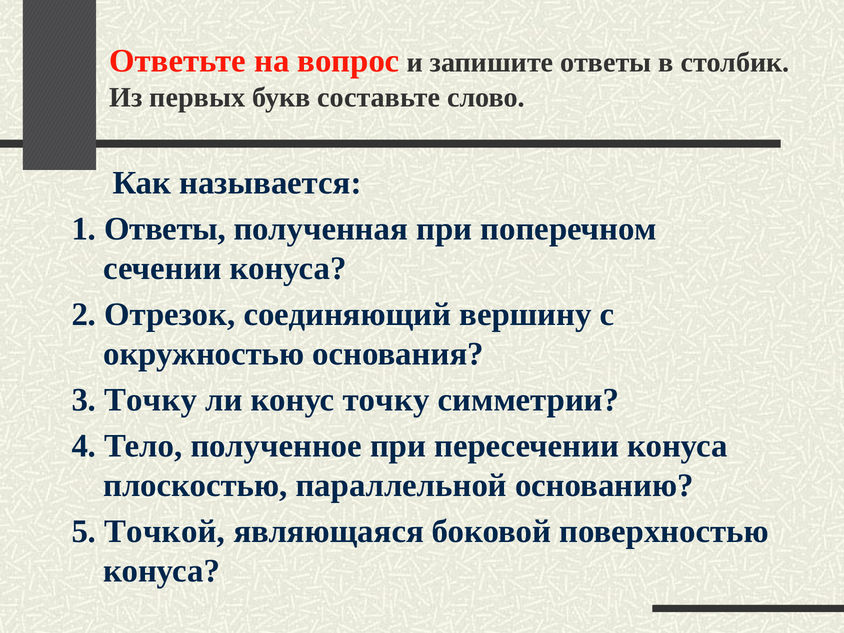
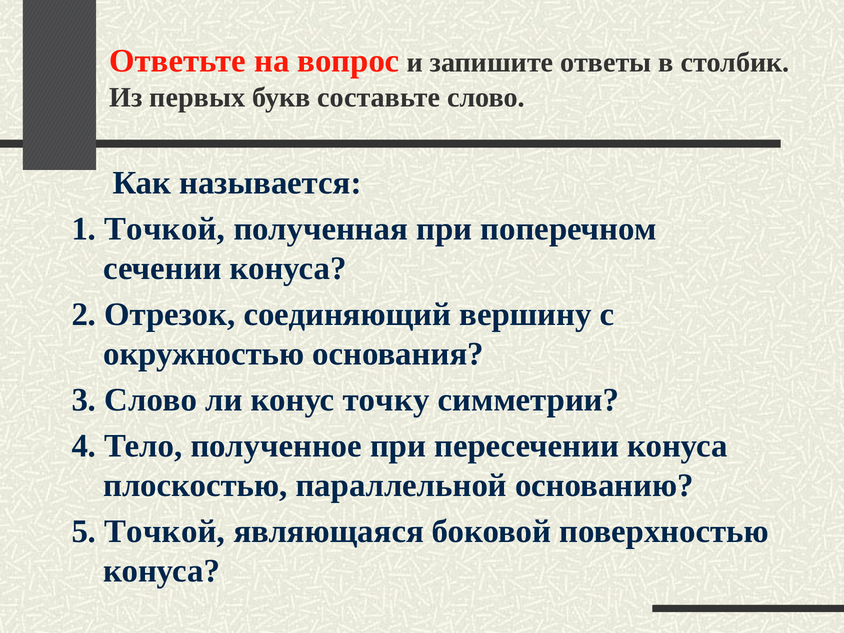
1 Ответы: Ответы -> Точкой
3 Точку: Точку -> Слово
